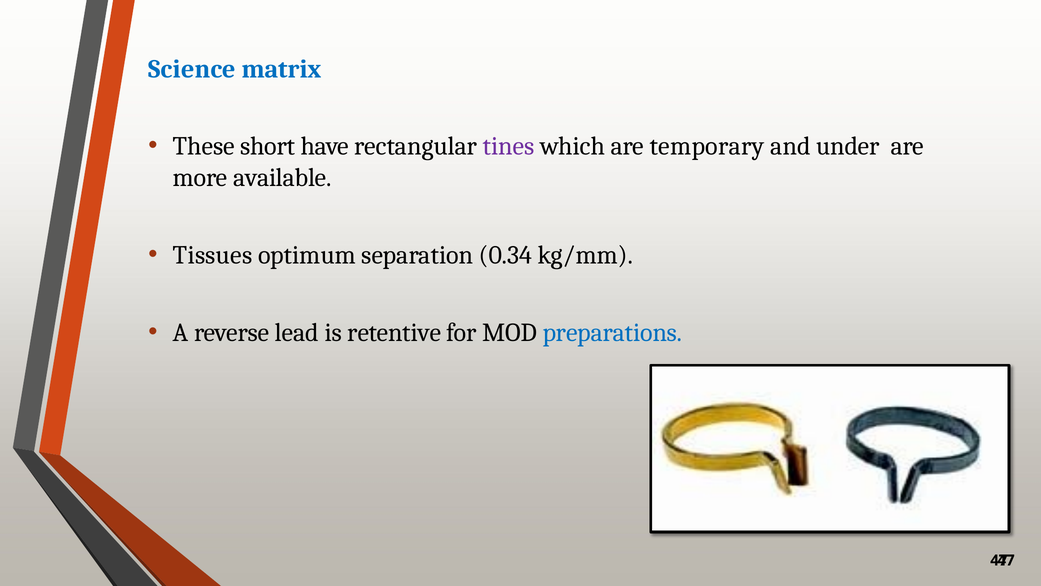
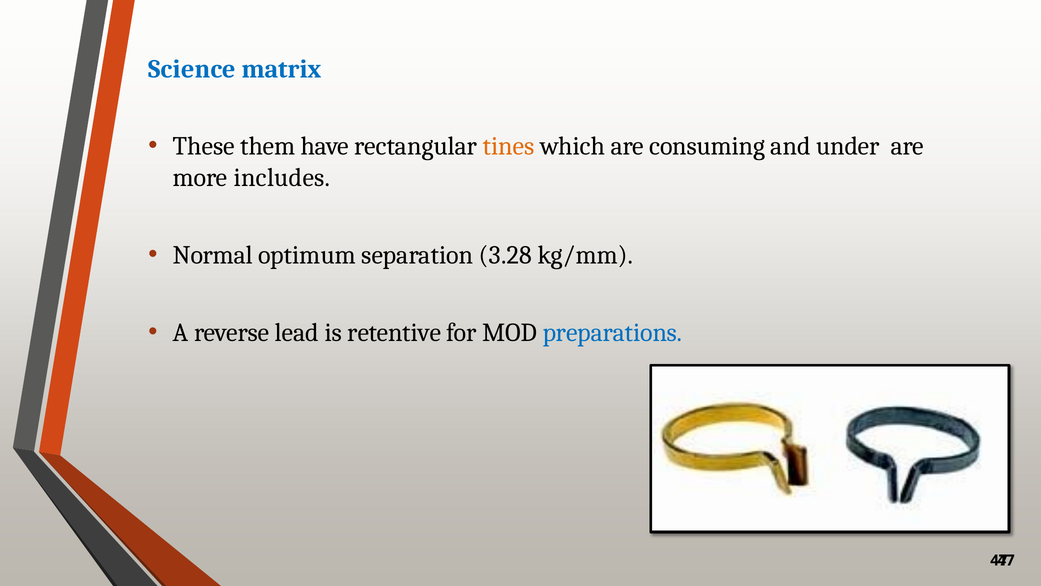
short: short -> them
tines colour: purple -> orange
temporary: temporary -> consuming
available: available -> includes
Tissues: Tissues -> Normal
0.34: 0.34 -> 3.28
